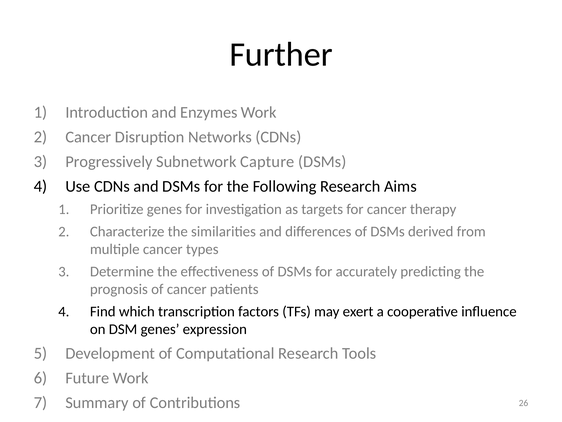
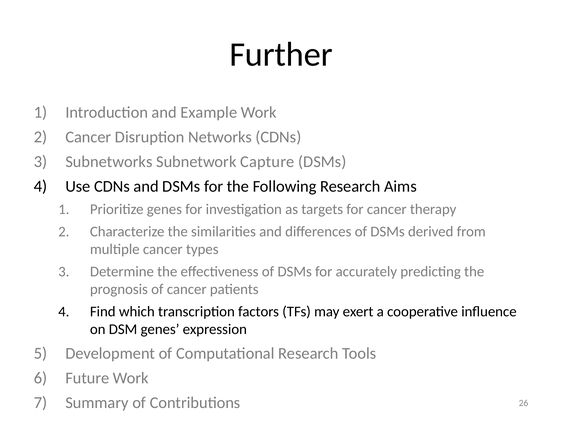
Enzymes: Enzymes -> Example
Progressively: Progressively -> Subnetworks
